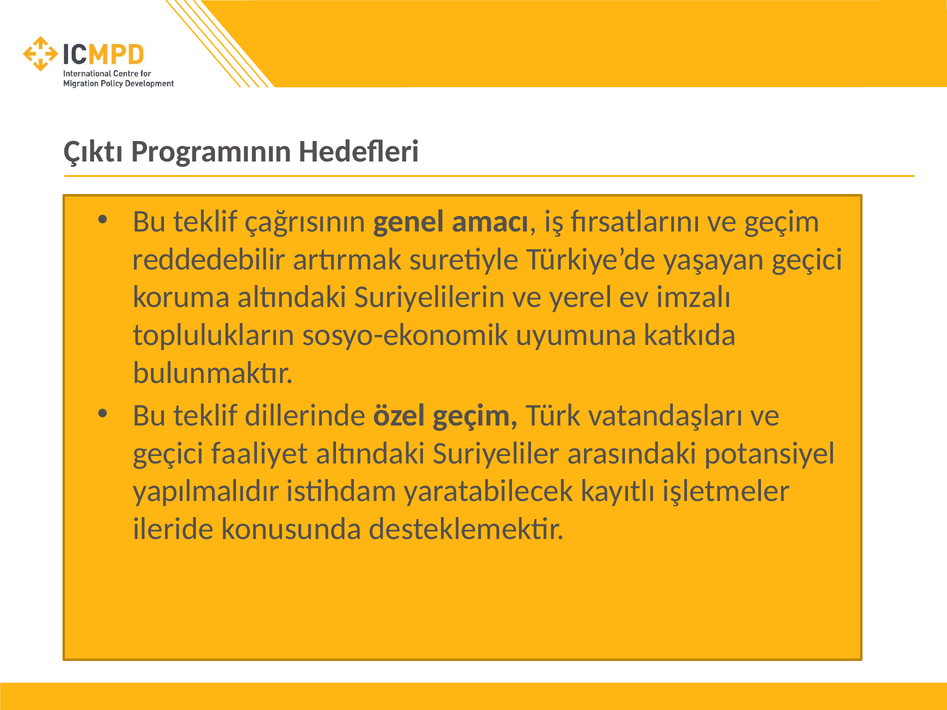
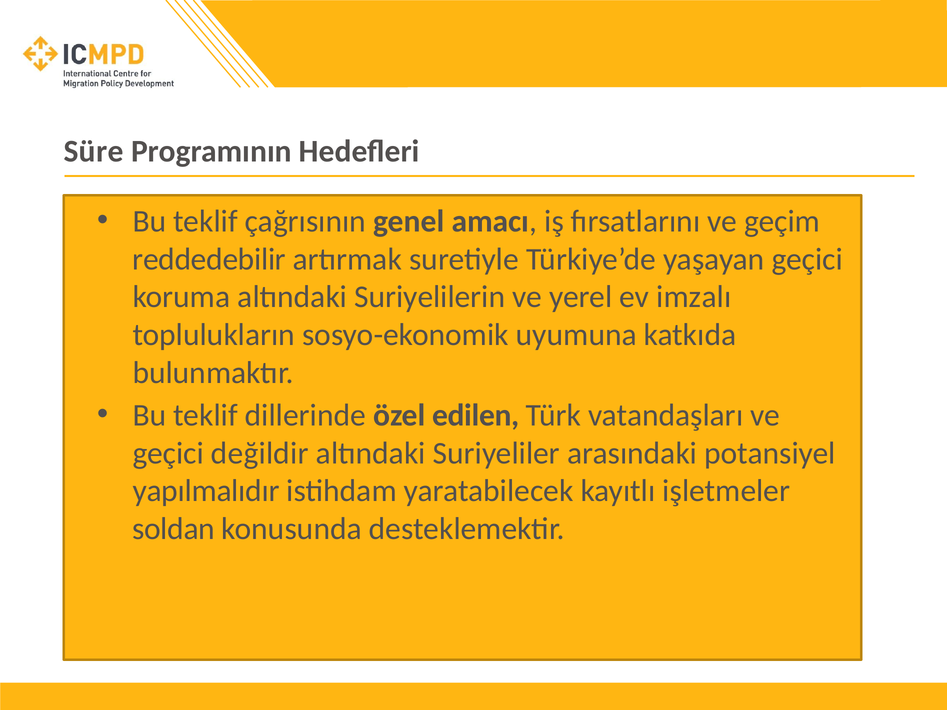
Çıktı: Çıktı -> Süre
özel geçim: geçim -> edilen
faaliyet: faaliyet -> değildir
ileride: ileride -> soldan
